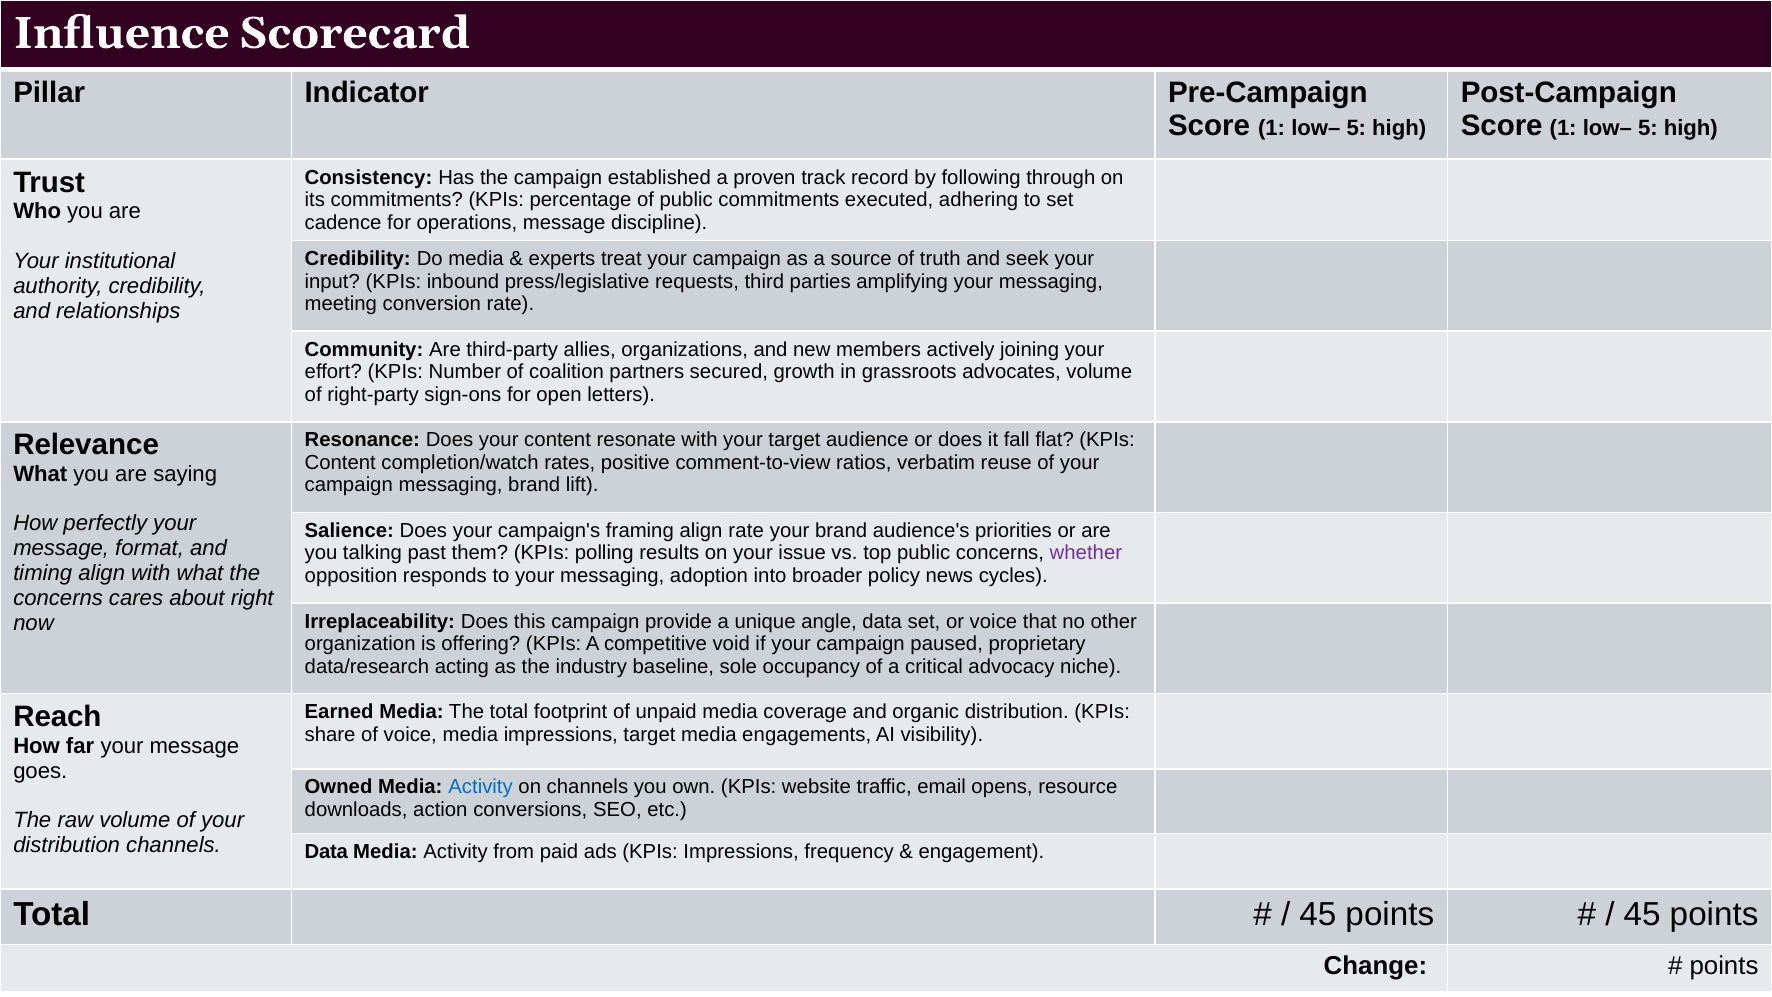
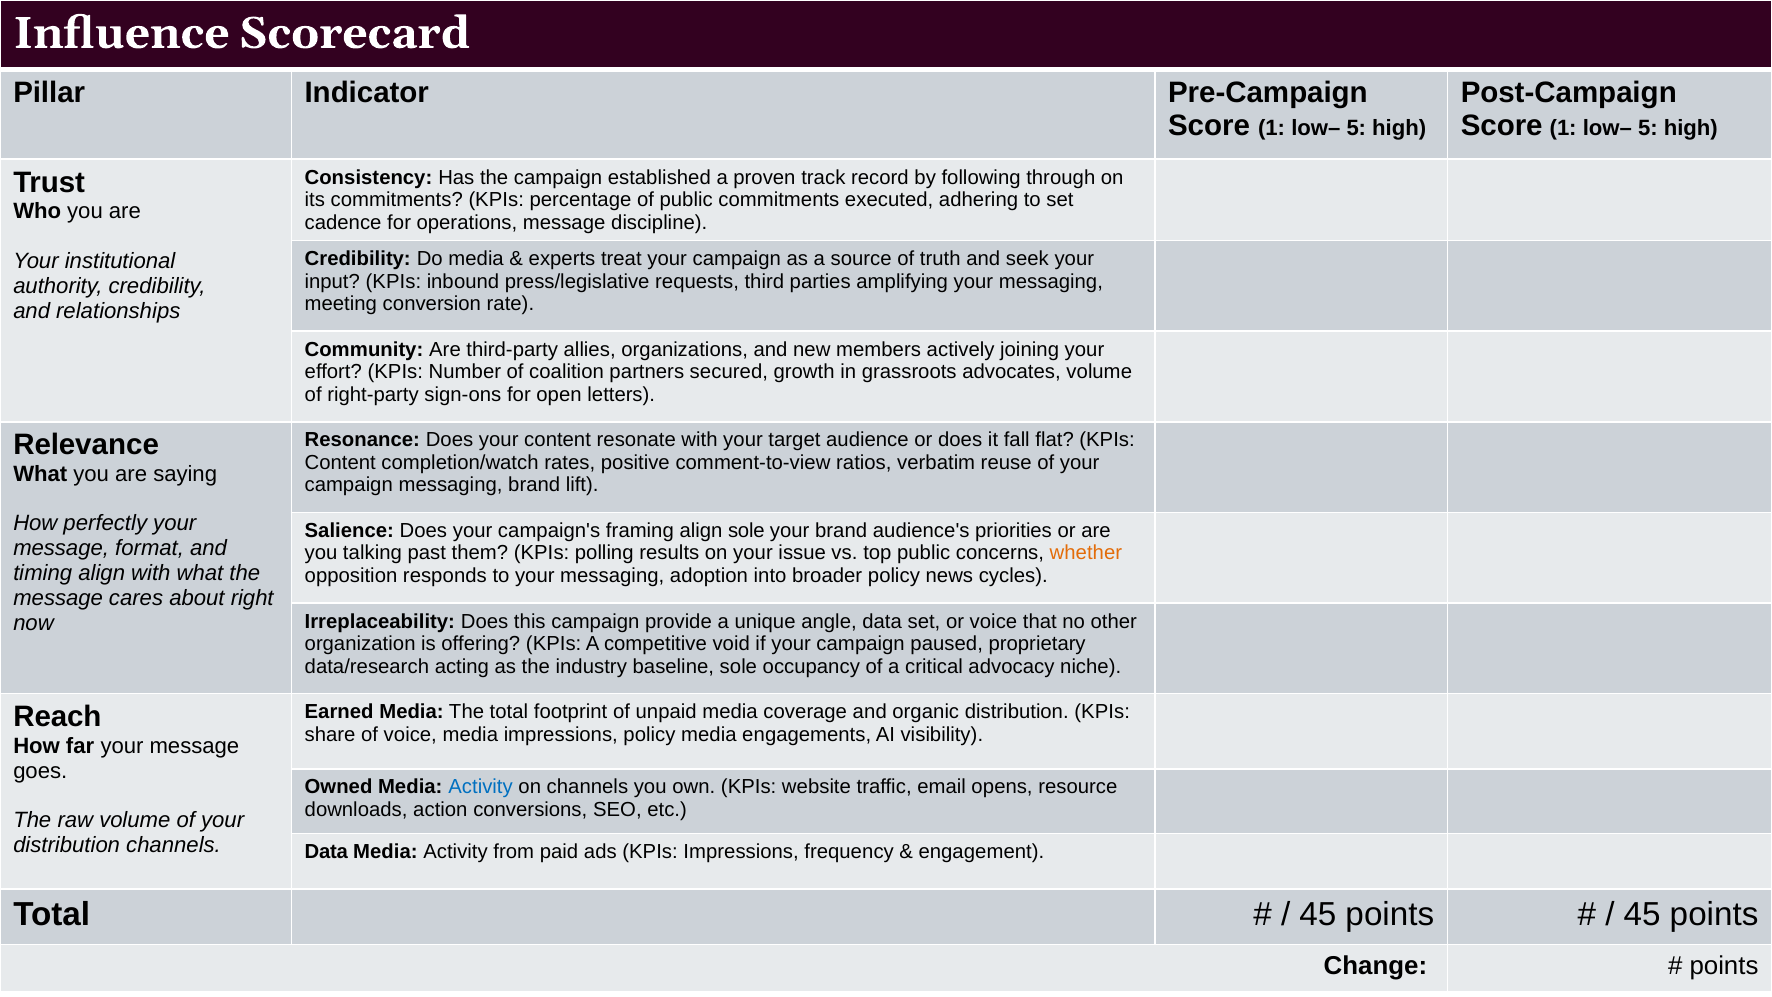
align rate: rate -> sole
whether colour: purple -> orange
concerns at (58, 598): concerns -> message
impressions target: target -> policy
